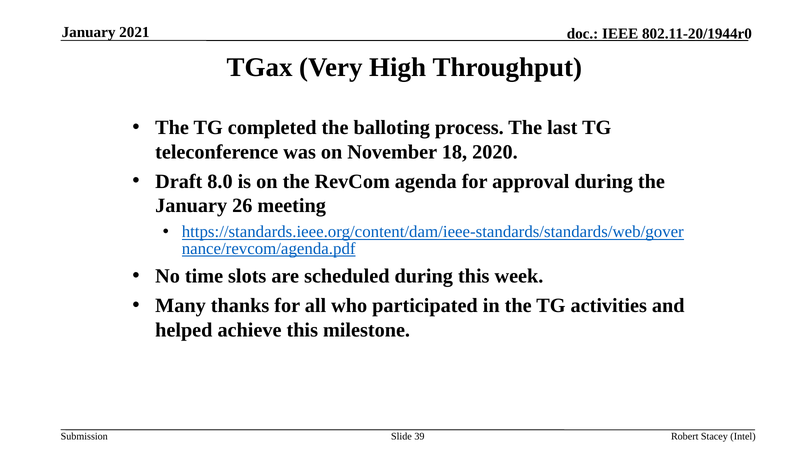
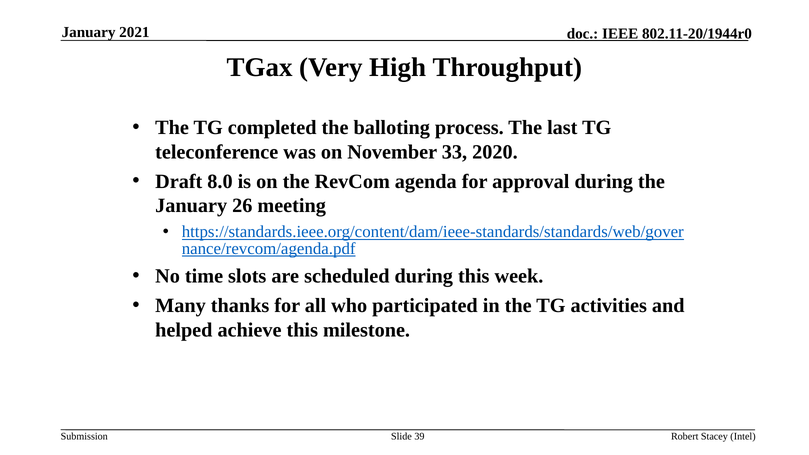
18: 18 -> 33
